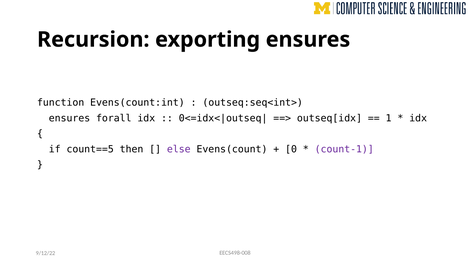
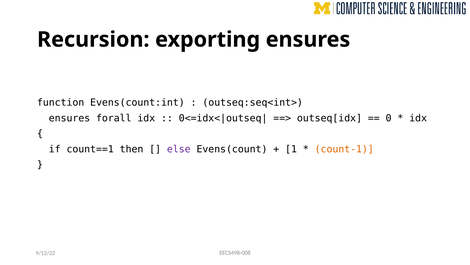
1: 1 -> 0
count==5: count==5 -> count==1
0: 0 -> 1
count-1 colour: purple -> orange
